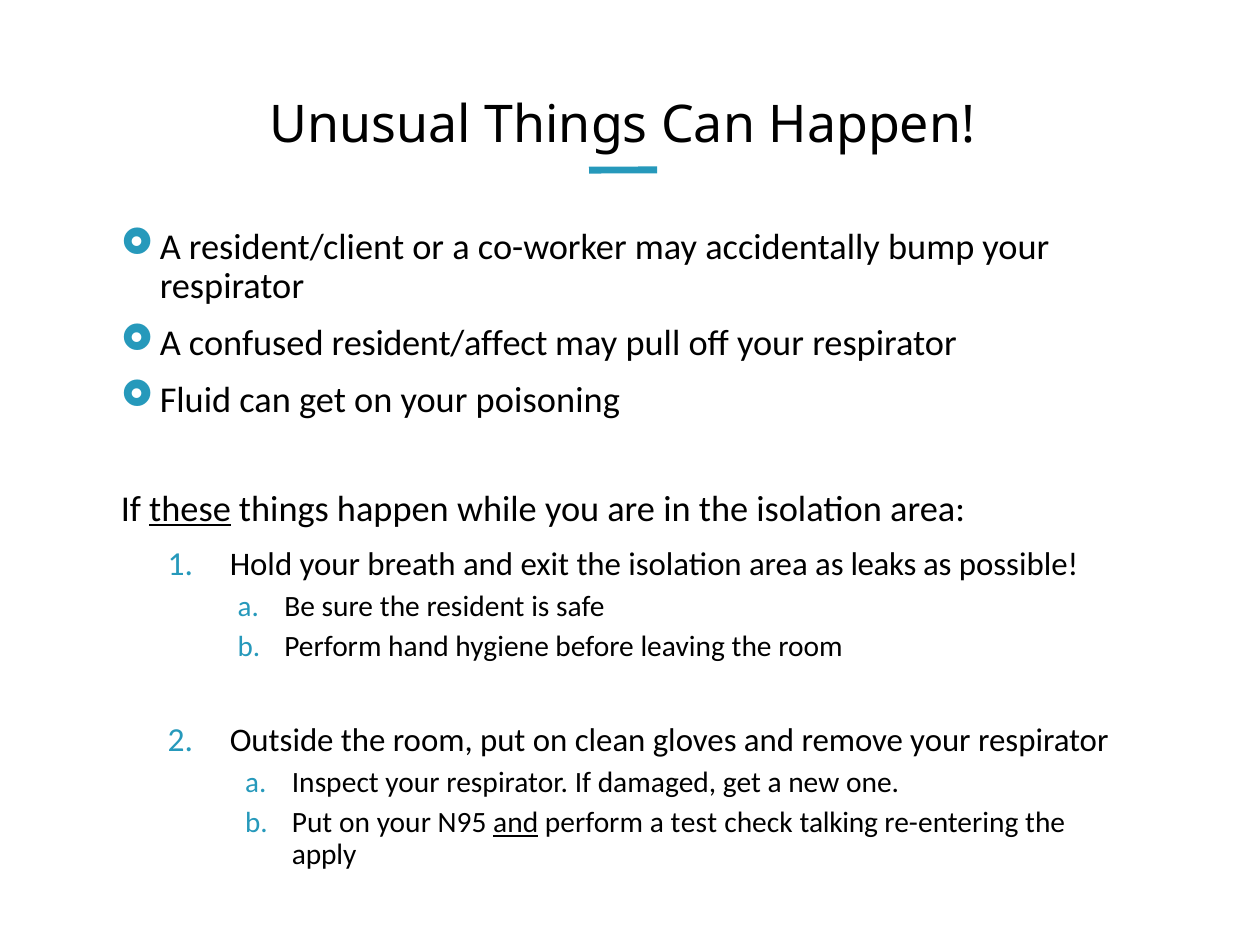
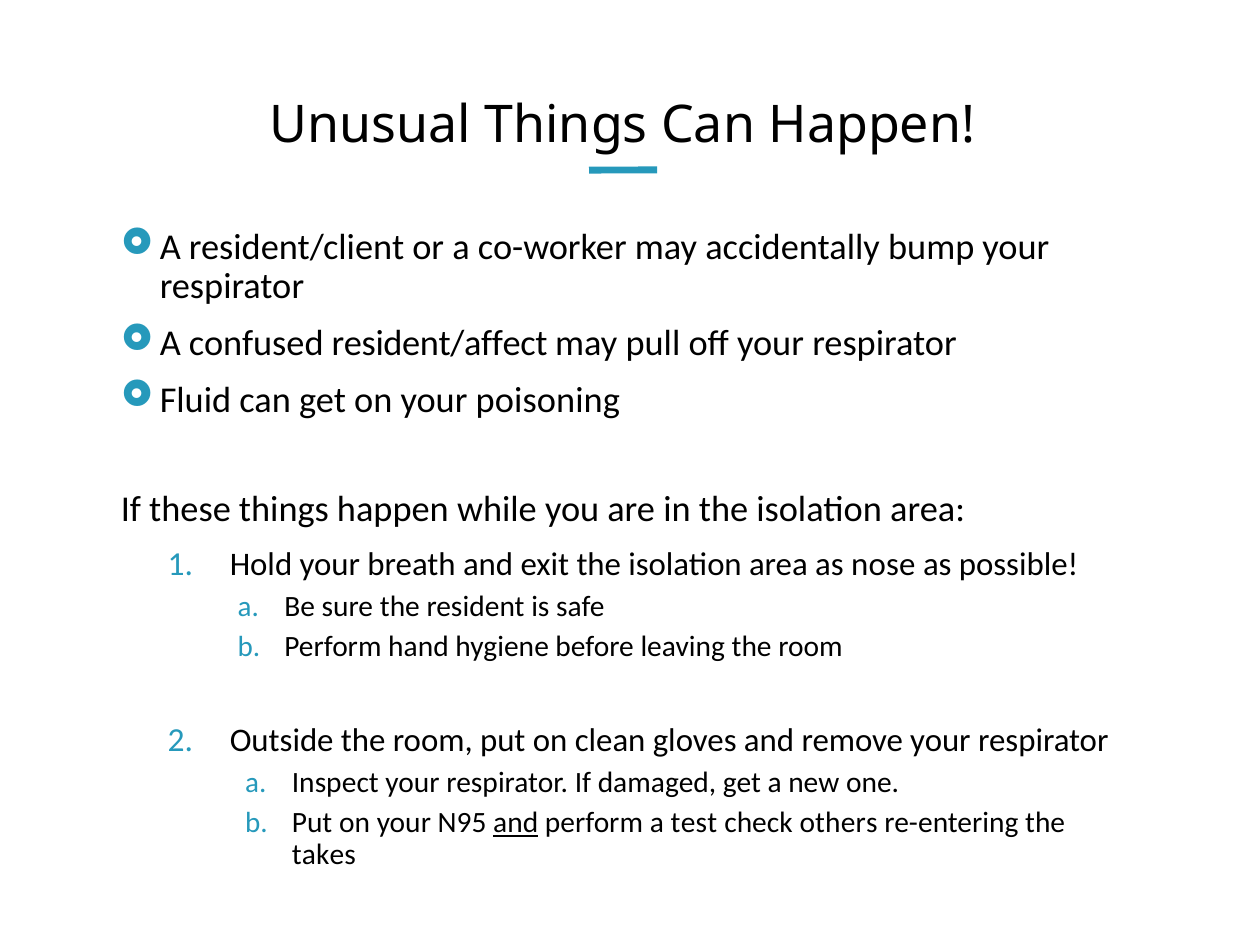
these underline: present -> none
leaks: leaks -> nose
talking: talking -> others
apply: apply -> takes
